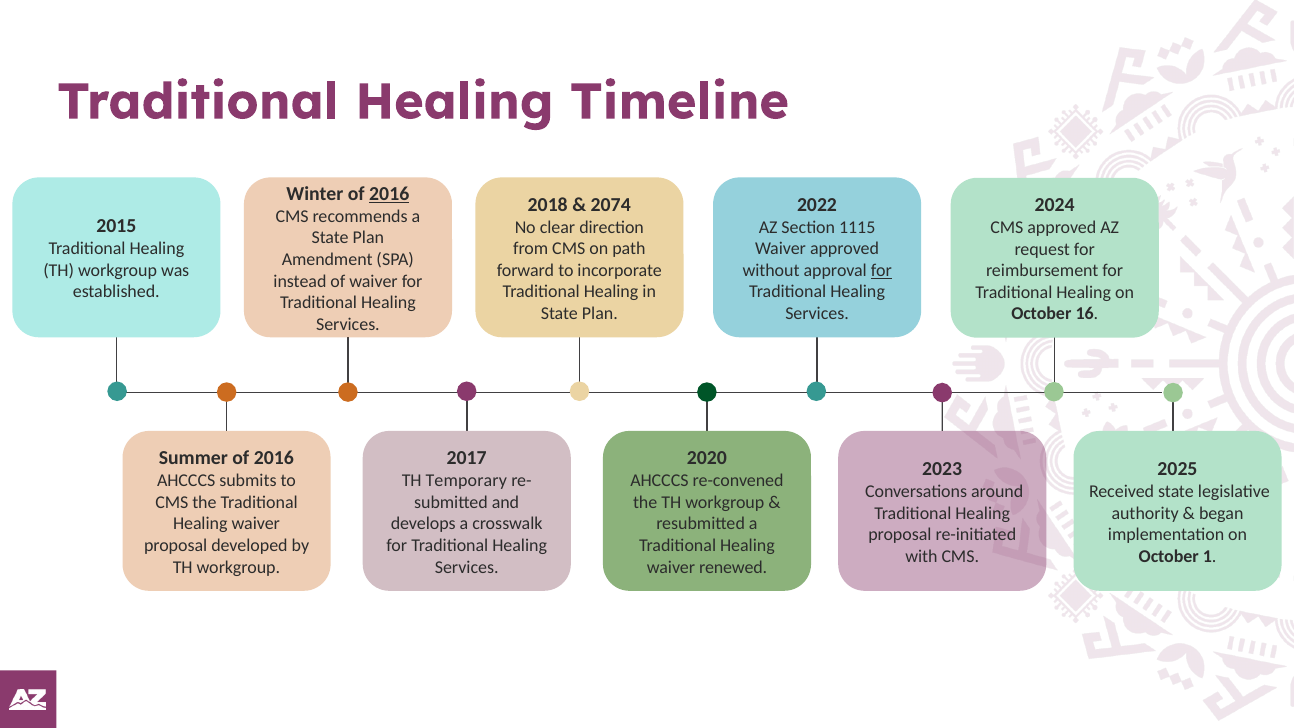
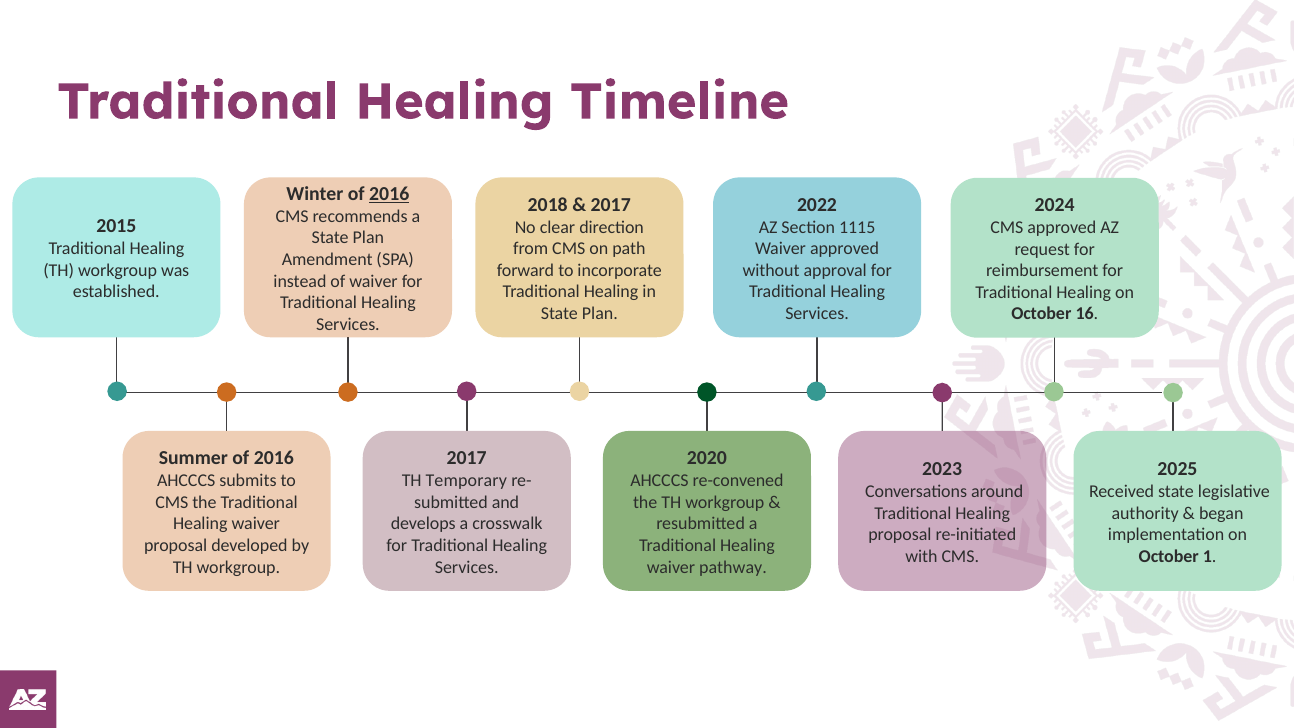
2074 at (611, 205): 2074 -> 2017
for at (881, 270) underline: present -> none
renewed: renewed -> pathway
